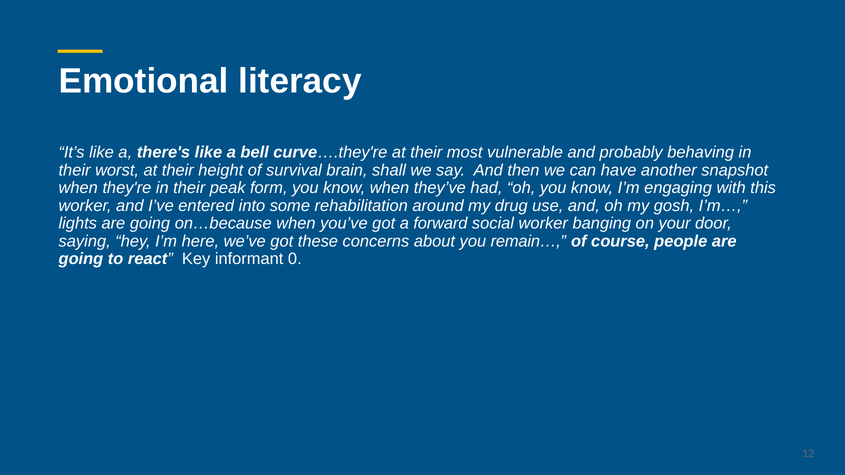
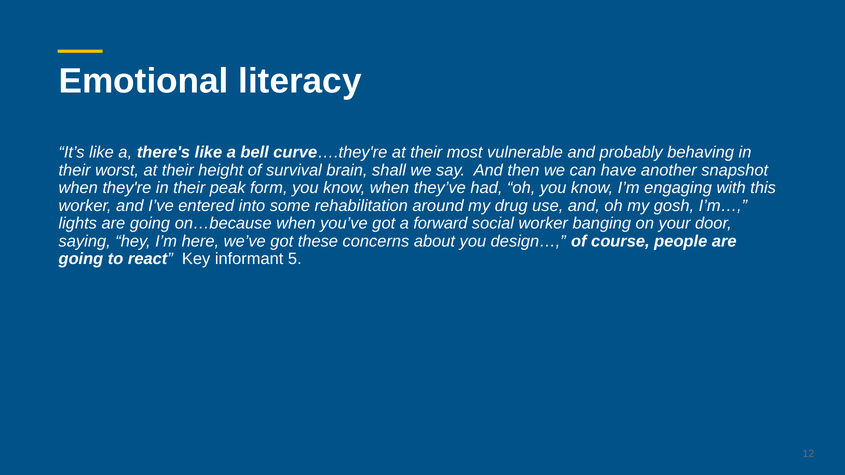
remain…: remain… -> design…
0: 0 -> 5
